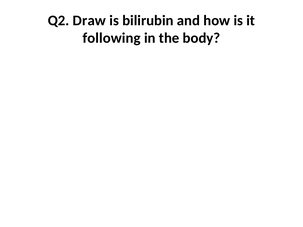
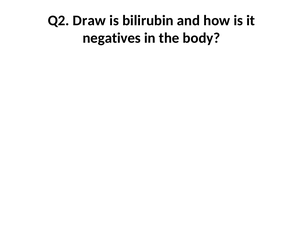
following: following -> negatives
